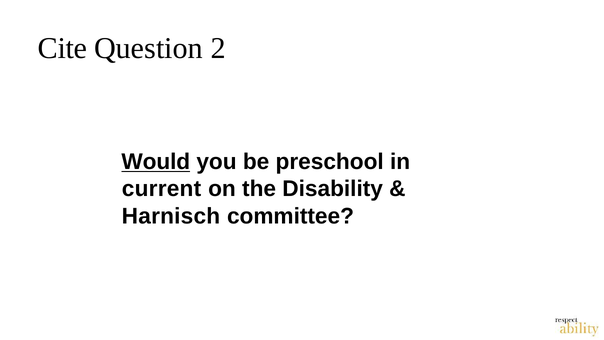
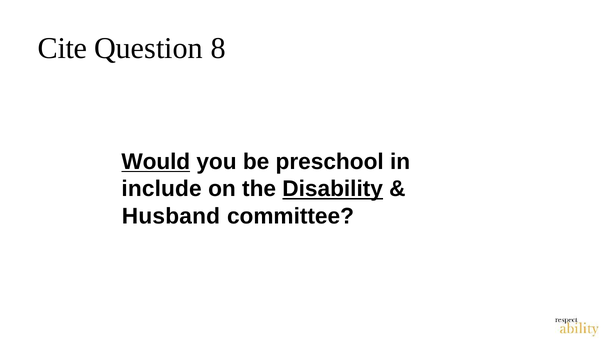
2: 2 -> 8
current: current -> include
Disability underline: none -> present
Harnisch: Harnisch -> Husband
